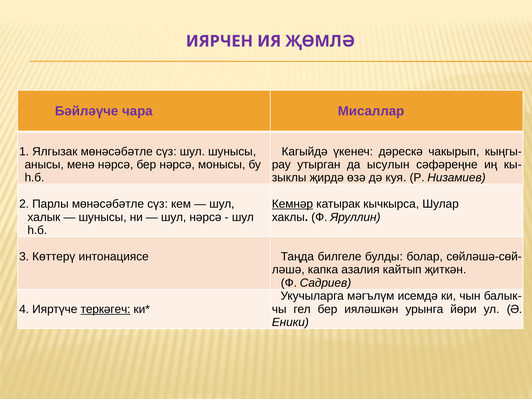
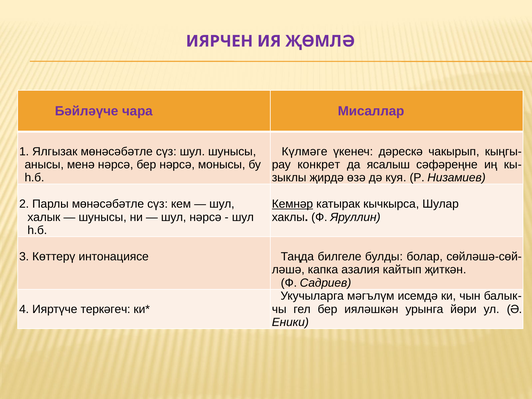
Кагыйдә: Кагыйдә -> Күлмәге
утырган: утырган -> конкрет
ысулын: ысулын -> ясалыш
теркәгеч underline: present -> none
